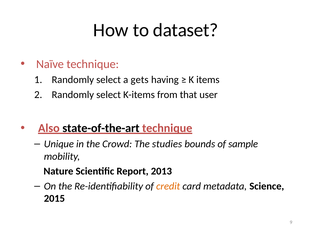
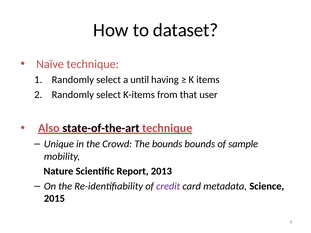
gets: gets -> until
The studies: studies -> bounds
credit colour: orange -> purple
